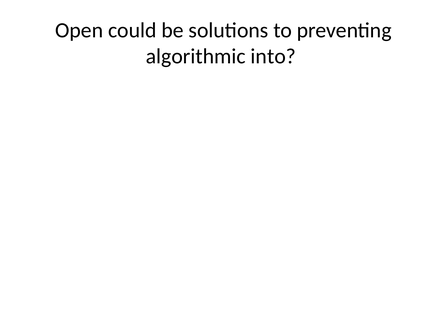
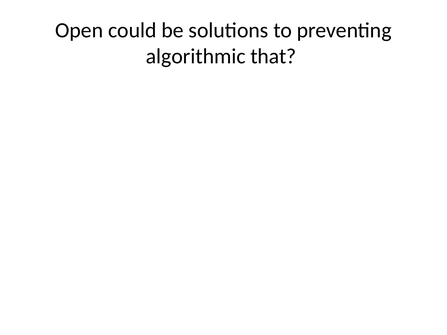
into: into -> that
